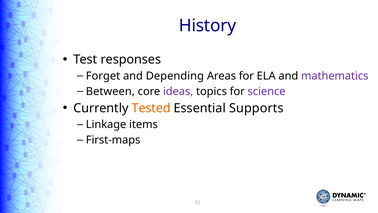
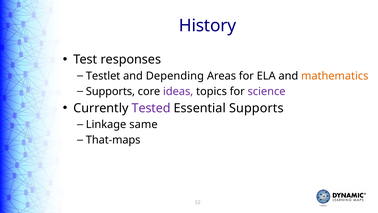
Forget: Forget -> Testlet
mathematics colour: purple -> orange
Between at (110, 91): Between -> Supports
Tested colour: orange -> purple
items: items -> same
First-maps: First-maps -> That-maps
